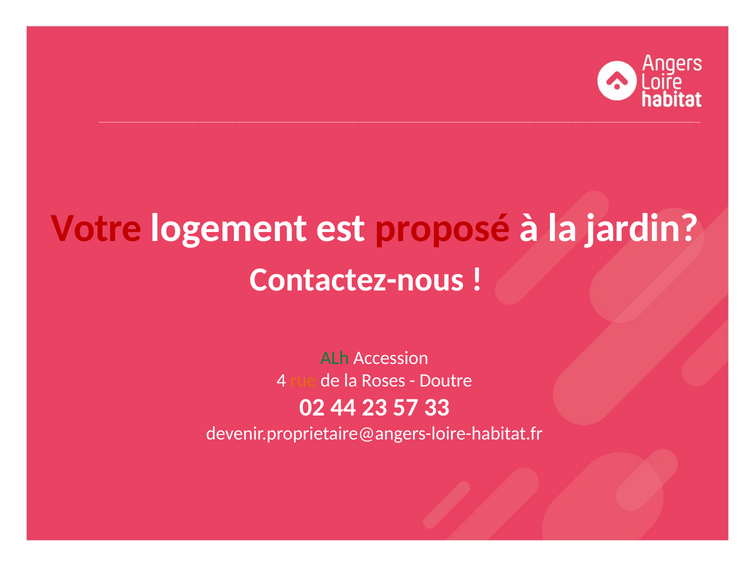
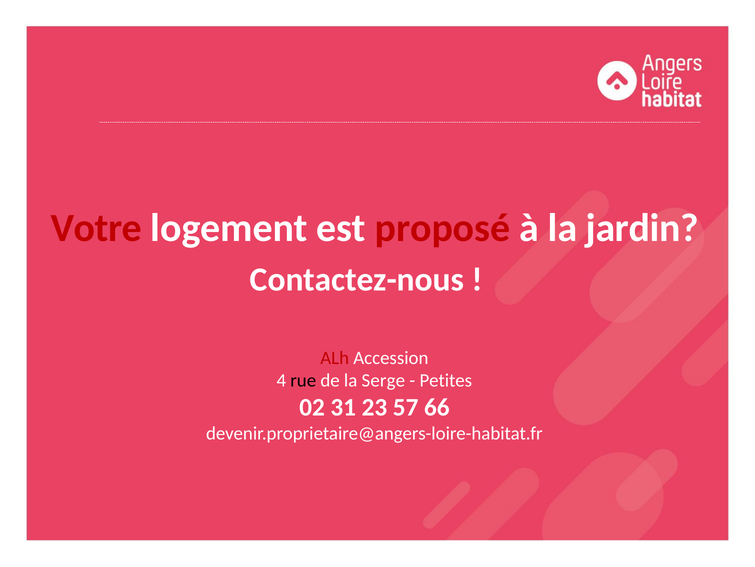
ALh colour: green -> red
rue colour: orange -> black
Roses: Roses -> Serge
Doutre: Doutre -> Petites
44: 44 -> 31
33: 33 -> 66
